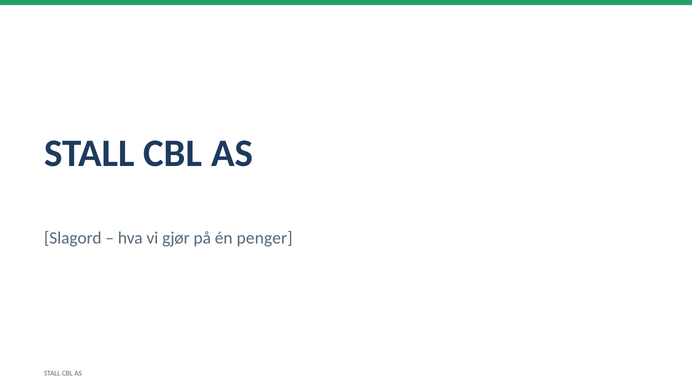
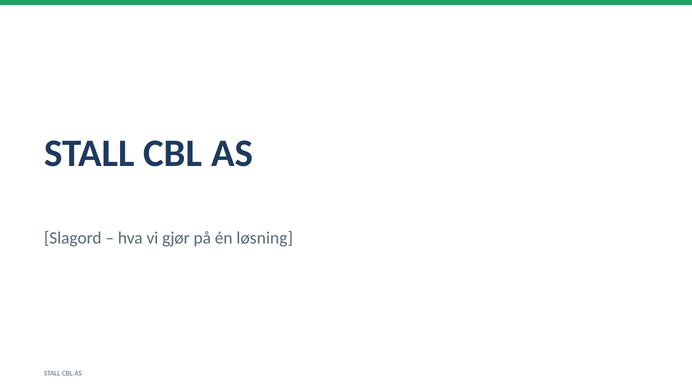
penger: penger -> løsning
